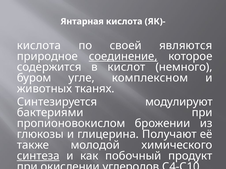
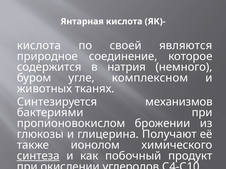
соединение underline: present -> none
кислот: кислот -> натрия
модулируют: модулируют -> механизмов
молодой: молодой -> ионолом
